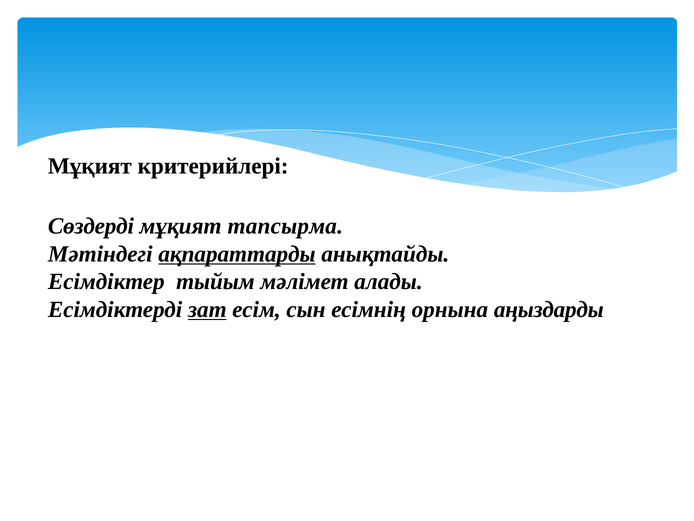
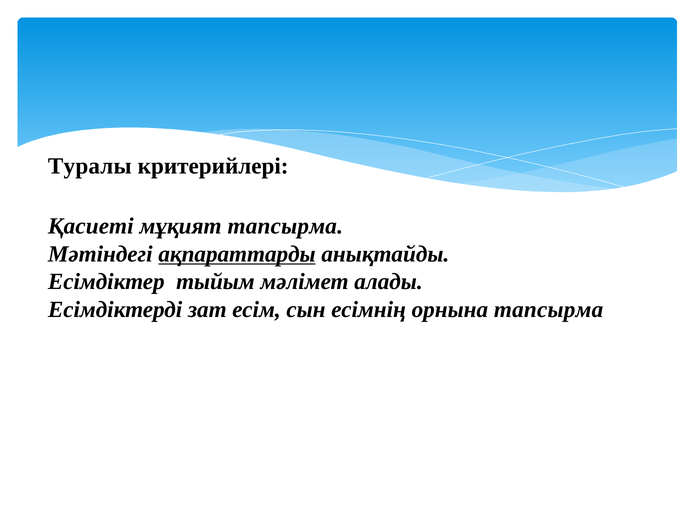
Мұқият at (90, 166): Мұқият -> Туралы
Сөздерді: Сөздерді -> Қасиеті
зат underline: present -> none
орнына аңыздарды: аңыздарды -> тапсырма
